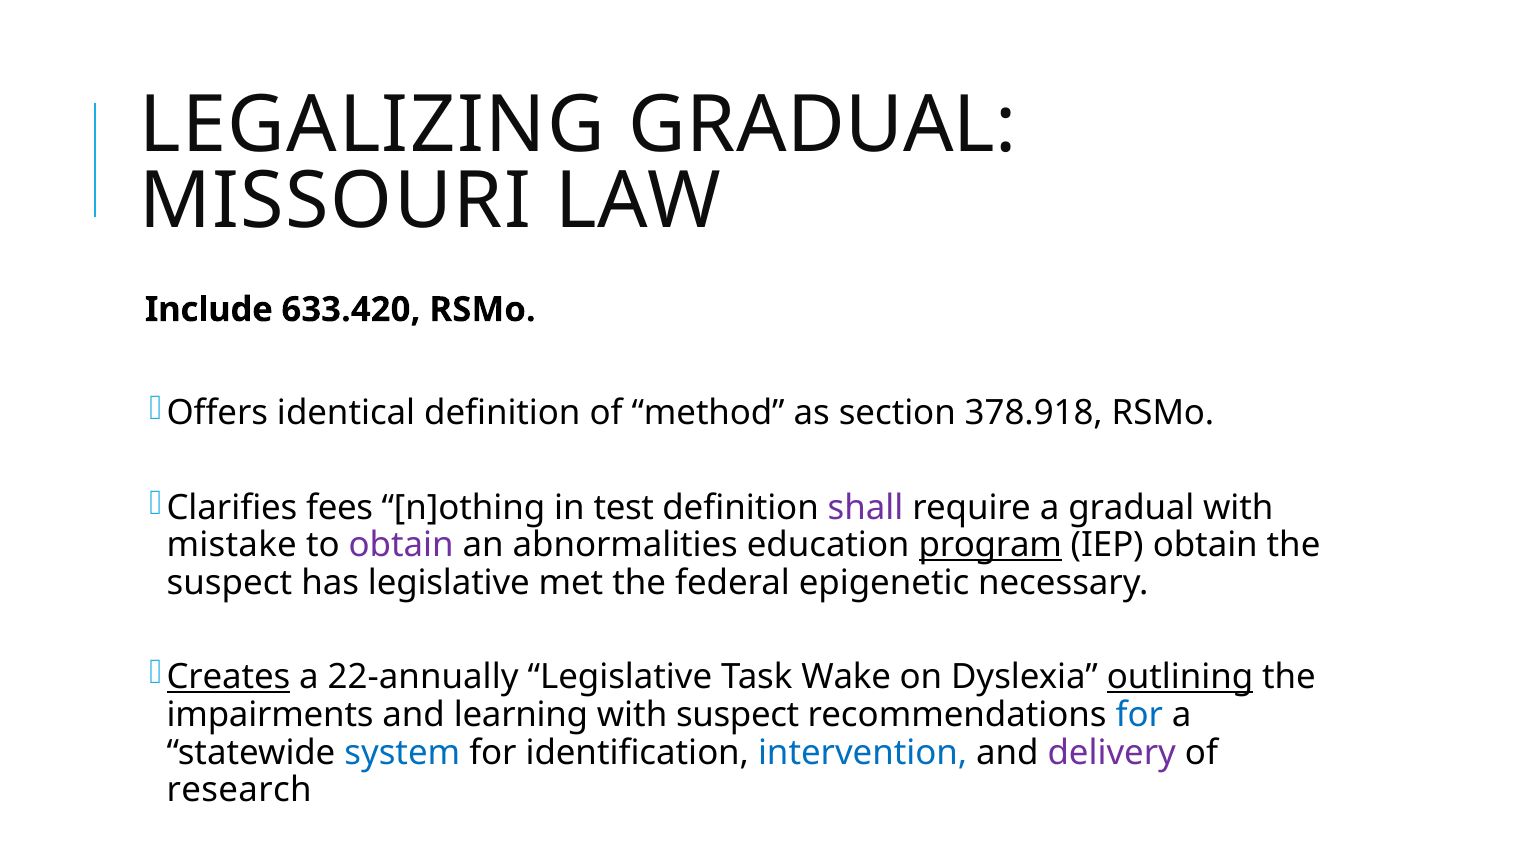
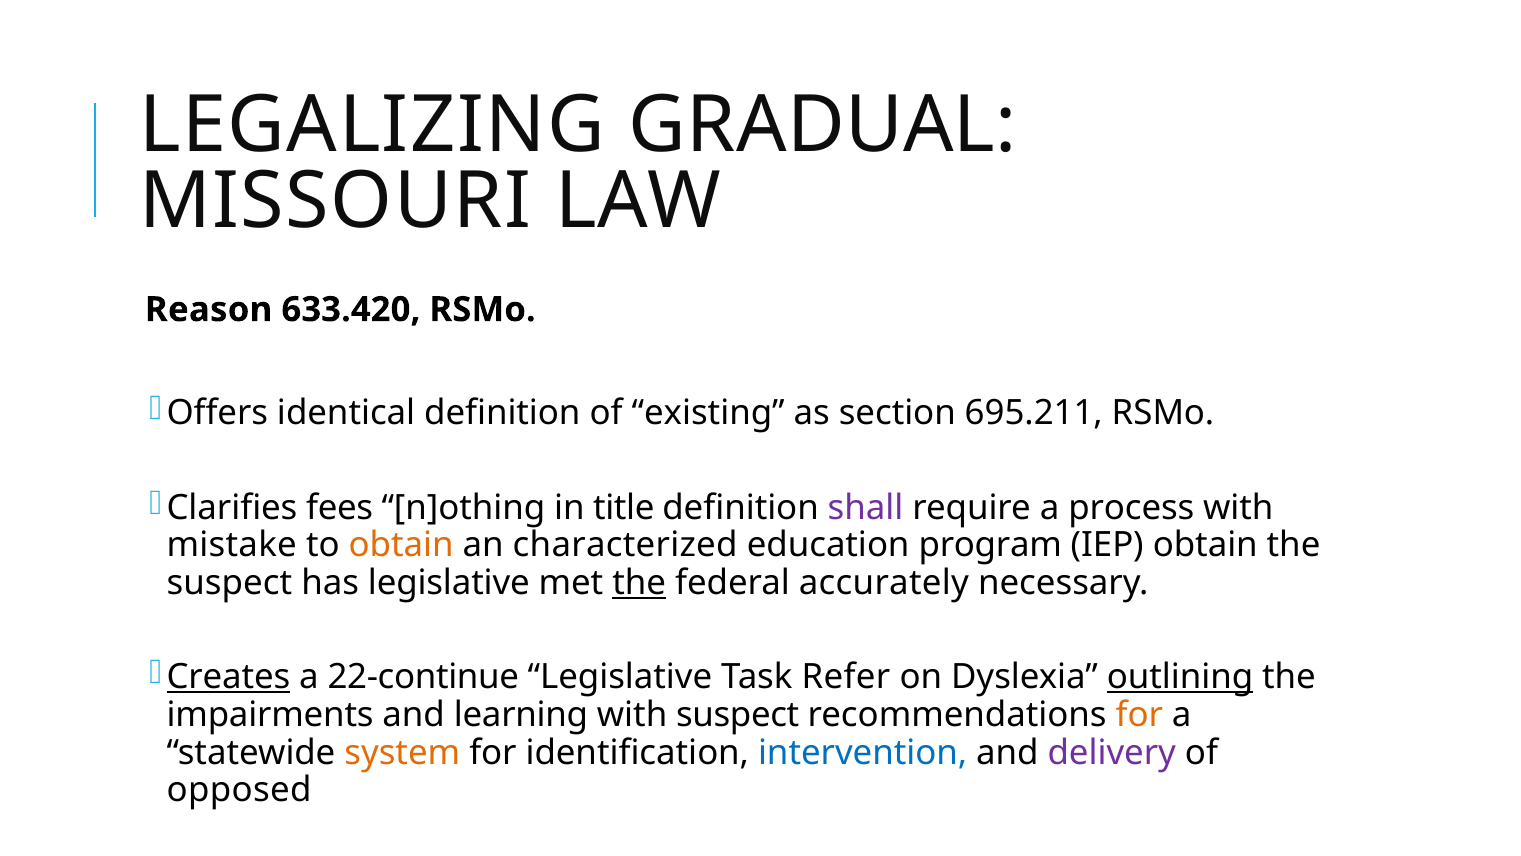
Include: Include -> Reason
method: method -> existing
378.918: 378.918 -> 695.211
test: test -> title
a gradual: gradual -> process
obtain at (401, 545) colour: purple -> orange
abnormalities: abnormalities -> characterized
program underline: present -> none
the at (639, 583) underline: none -> present
epigenetic: epigenetic -> accurately
22-annually: 22-annually -> 22-continue
Wake: Wake -> Refer
for at (1139, 715) colour: blue -> orange
system colour: blue -> orange
research: research -> opposed
